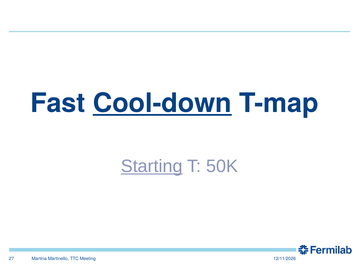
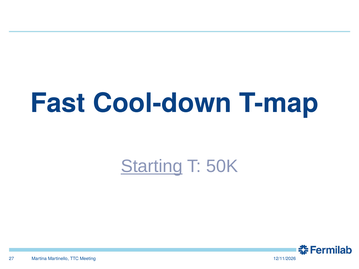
Cool-down underline: present -> none
